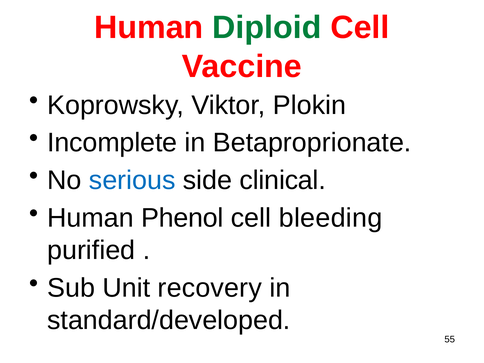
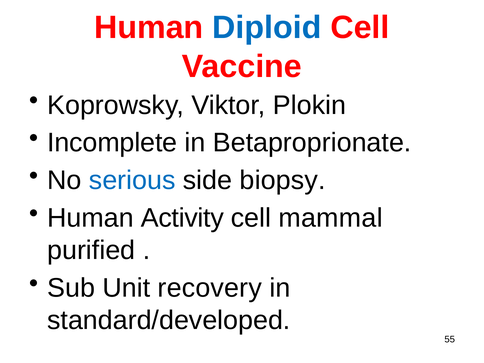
Diploid colour: green -> blue
clinical: clinical -> biopsy
Phenol: Phenol -> Activity
bleeding: bleeding -> mammal
